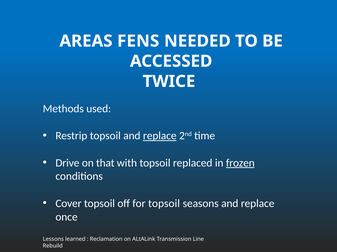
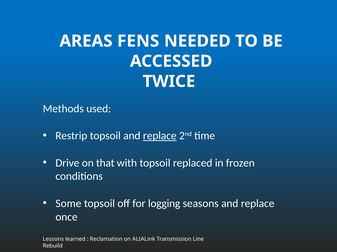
frozen underline: present -> none
Cover: Cover -> Some
for topsoil: topsoil -> logging
